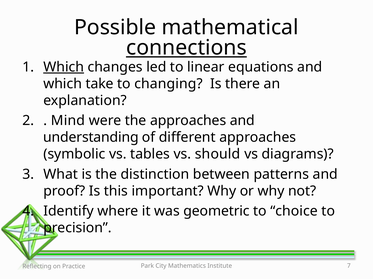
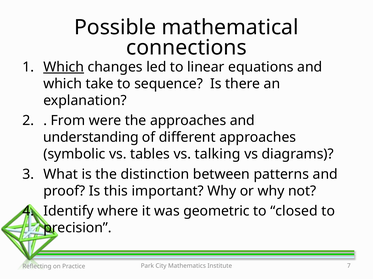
connections underline: present -> none
changing: changing -> sequence
Mind: Mind -> From
should: should -> talking
choice: choice -> closed
